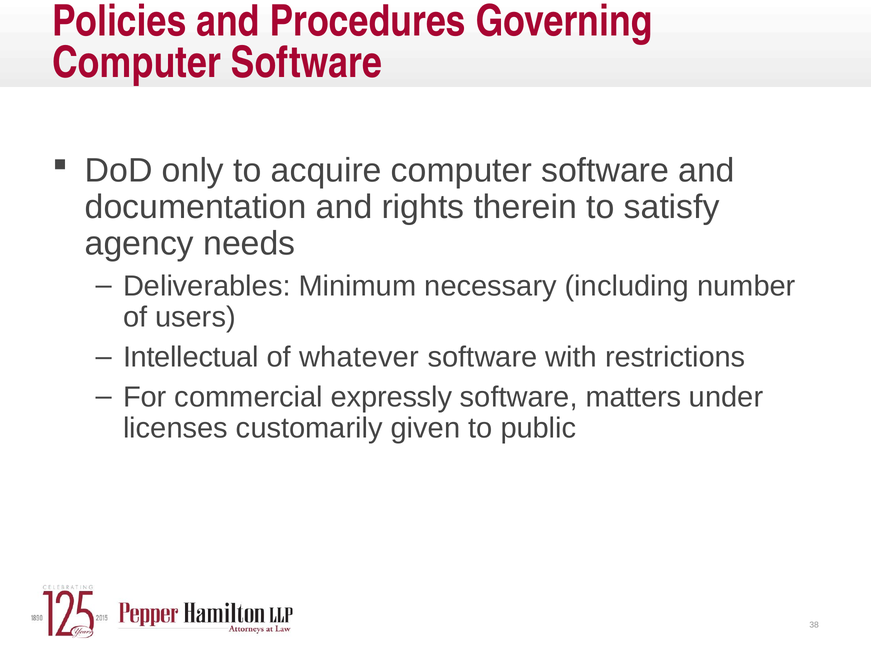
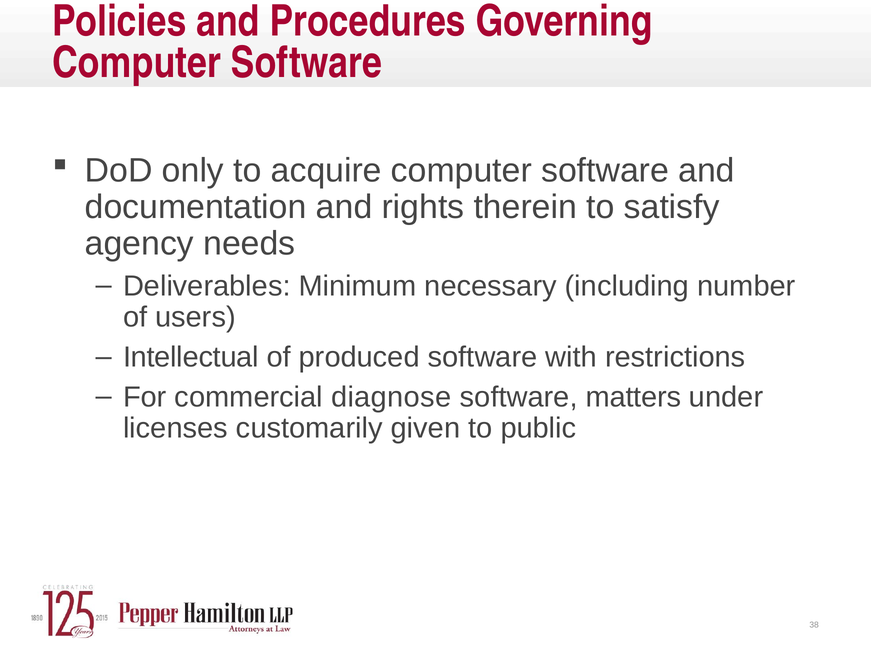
whatever: whatever -> produced
expressly: expressly -> diagnose
